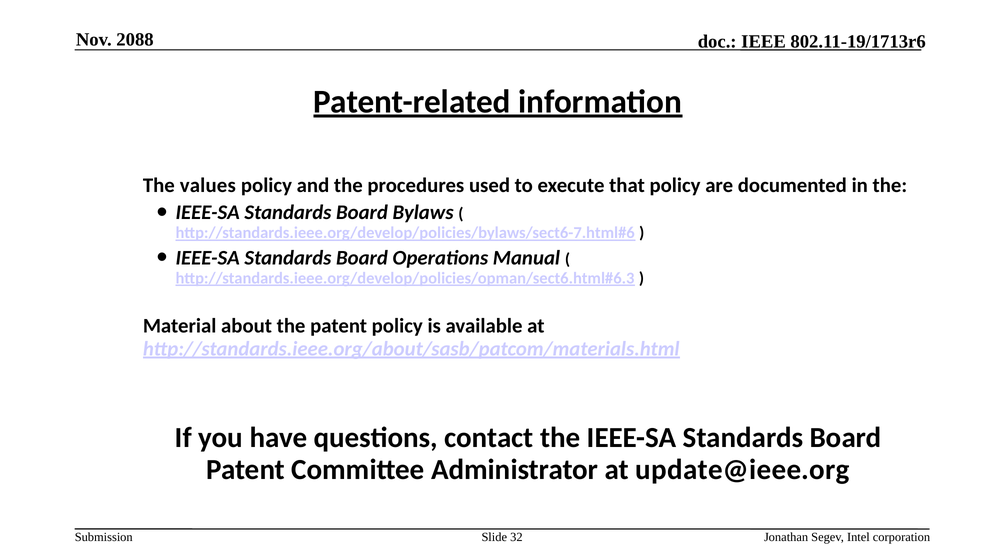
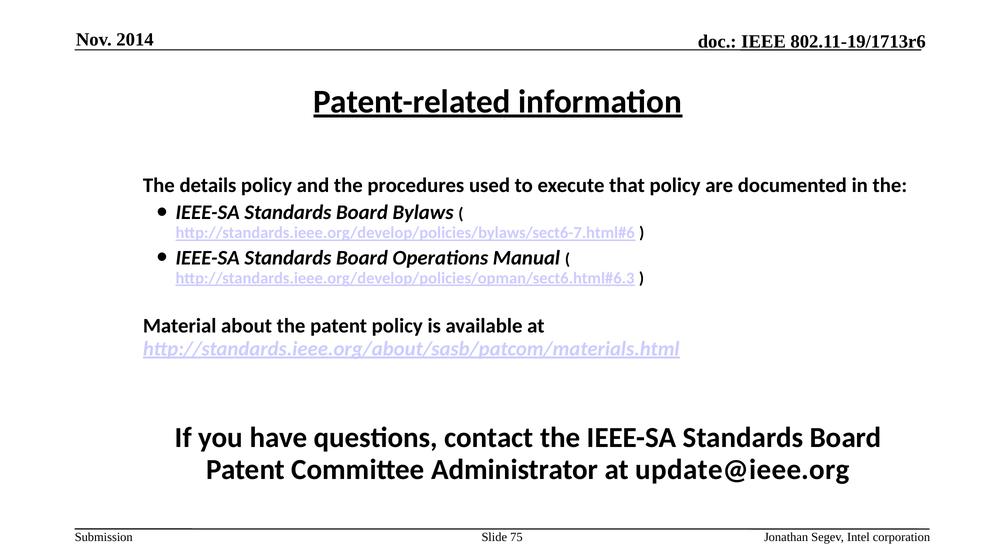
2088: 2088 -> 2014
values: values -> details
32: 32 -> 75
